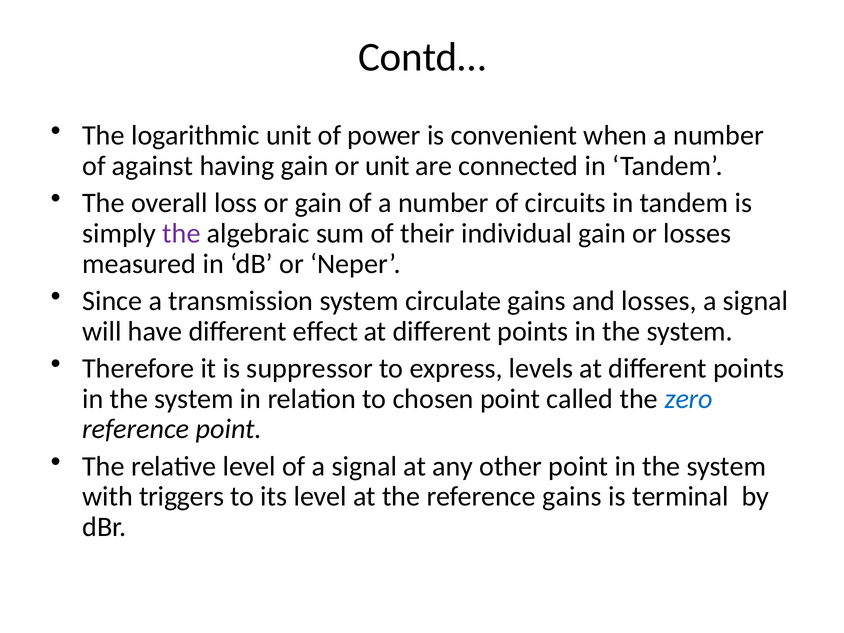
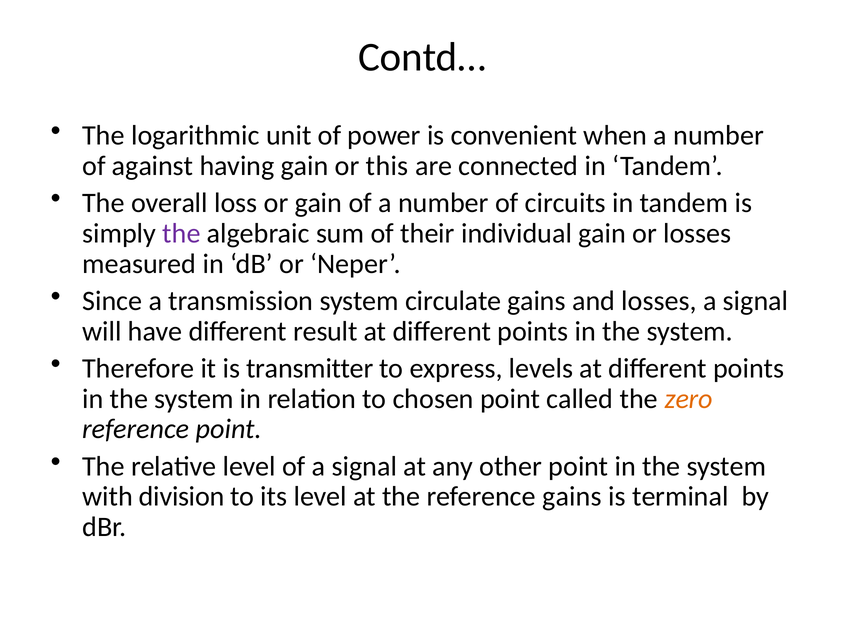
or unit: unit -> this
effect: effect -> result
suppressor: suppressor -> transmitter
zero colour: blue -> orange
triggers: triggers -> division
